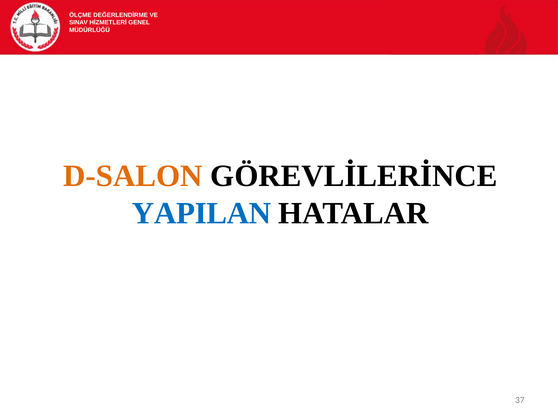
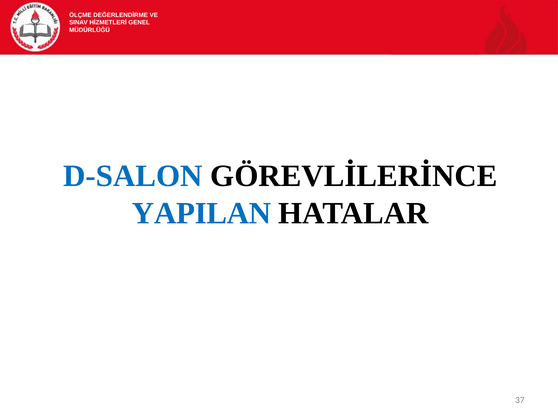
D-SALON colour: orange -> blue
